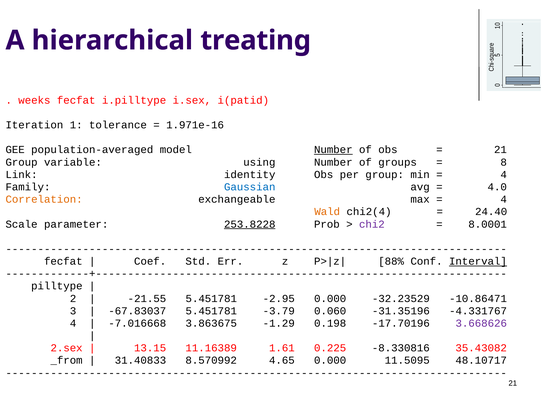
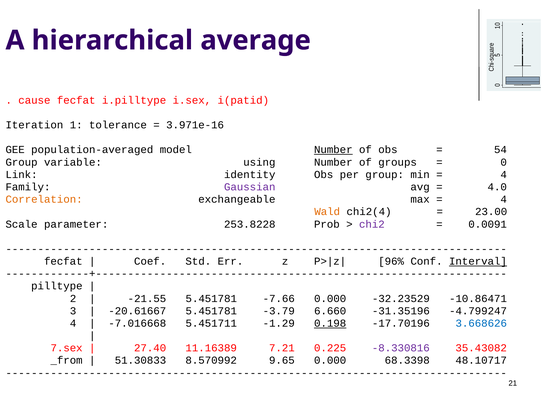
treating: treating -> average
weeks: weeks -> cause
1.971e-16: 1.971e-16 -> 3.971e-16
21 at (500, 150): 21 -> 54
8 at (504, 162): 8 -> 0
Gaussian colour: blue -> purple
24.40: 24.40 -> 23.00
253.8228 underline: present -> none
8.0001: 8.0001 -> 0.0091
88%: 88% -> 96%
-2.95: -2.95 -> -7.66
-67.83037: -67.83037 -> -20.61667
0.060: 0.060 -> 6.660
-4.331767: -4.331767 -> -4.799247
3.863675: 3.863675 -> 5.451711
0.198 underline: none -> present
3.668626 colour: purple -> blue
2.sex: 2.sex -> 7.sex
13.15: 13.15 -> 27.40
1.61: 1.61 -> 7.21
-8.330816 colour: black -> purple
31.40833: 31.40833 -> 51.30833
4.65: 4.65 -> 9.65
11.5095: 11.5095 -> 68.3398
